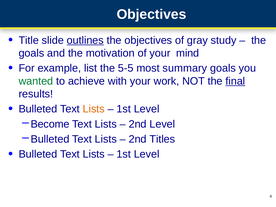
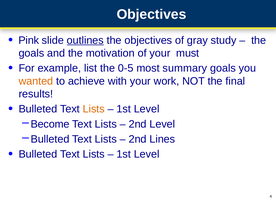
Title: Title -> Pink
mind: mind -> must
5-5: 5-5 -> 0-5
wanted colour: green -> orange
final underline: present -> none
Titles: Titles -> Lines
